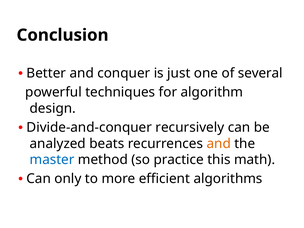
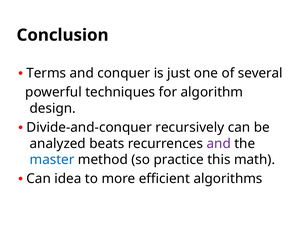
Better: Better -> Terms
and at (219, 144) colour: orange -> purple
only: only -> idea
